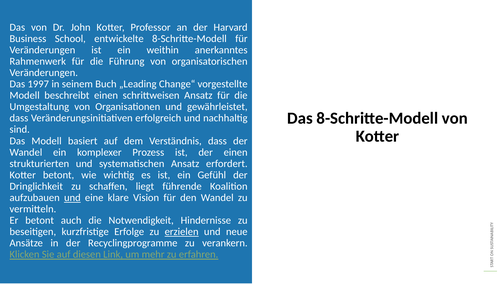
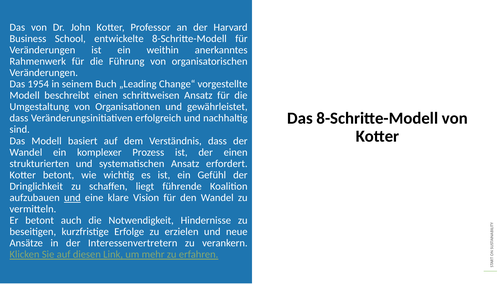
1997: 1997 -> 1954
erzielen underline: present -> none
Recyclingprogramme: Recyclingprogramme -> Interessenvertretern
